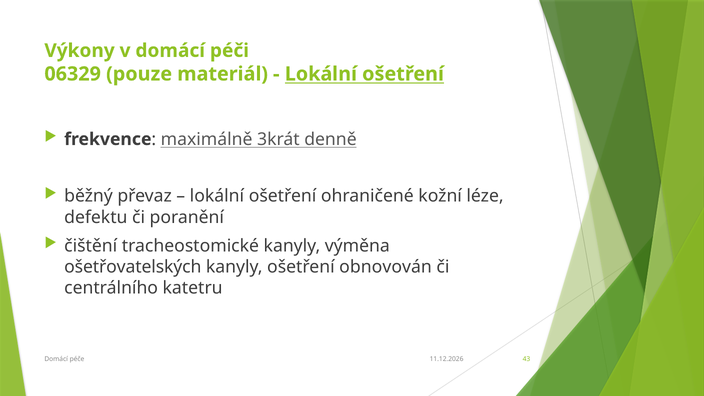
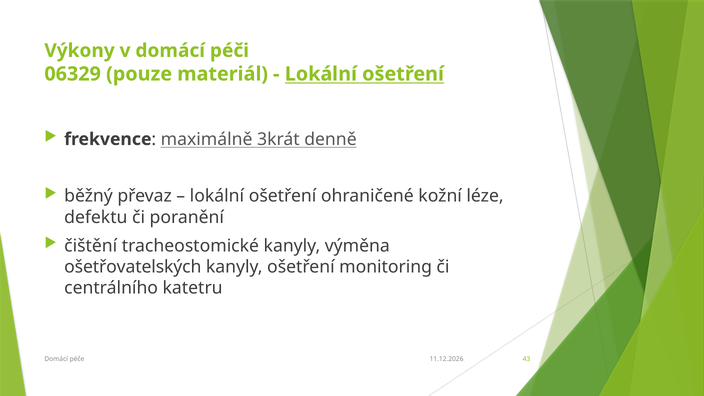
obnovován: obnovován -> monitoring
